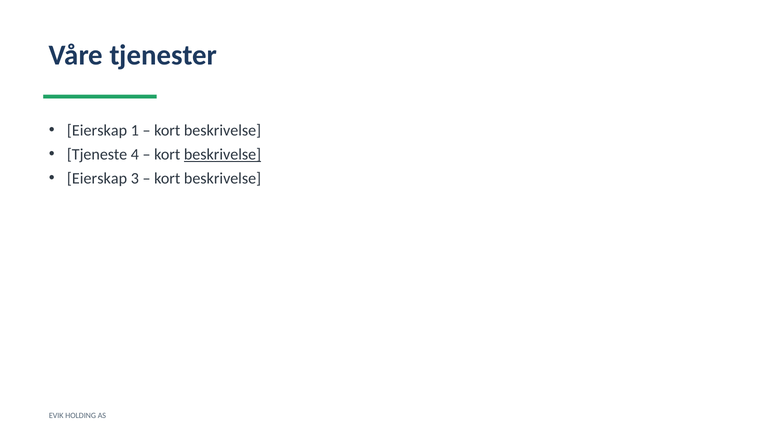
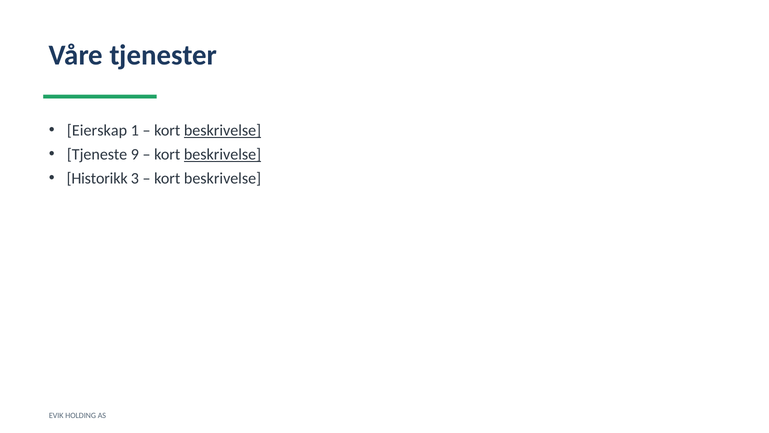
beskrivelse at (223, 130) underline: none -> present
4: 4 -> 9
Eierskap at (97, 178): Eierskap -> Historikk
